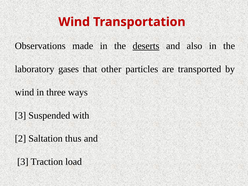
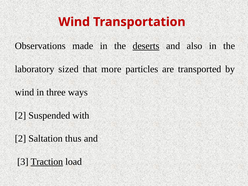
gases: gases -> sized
other: other -> more
3 at (20, 115): 3 -> 2
Traction underline: none -> present
